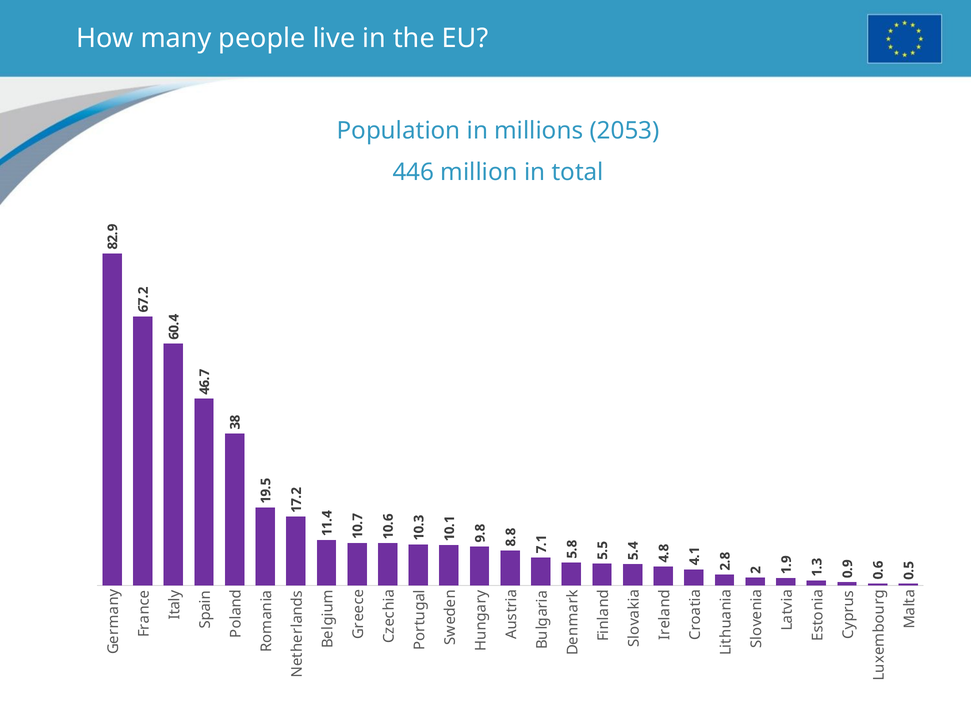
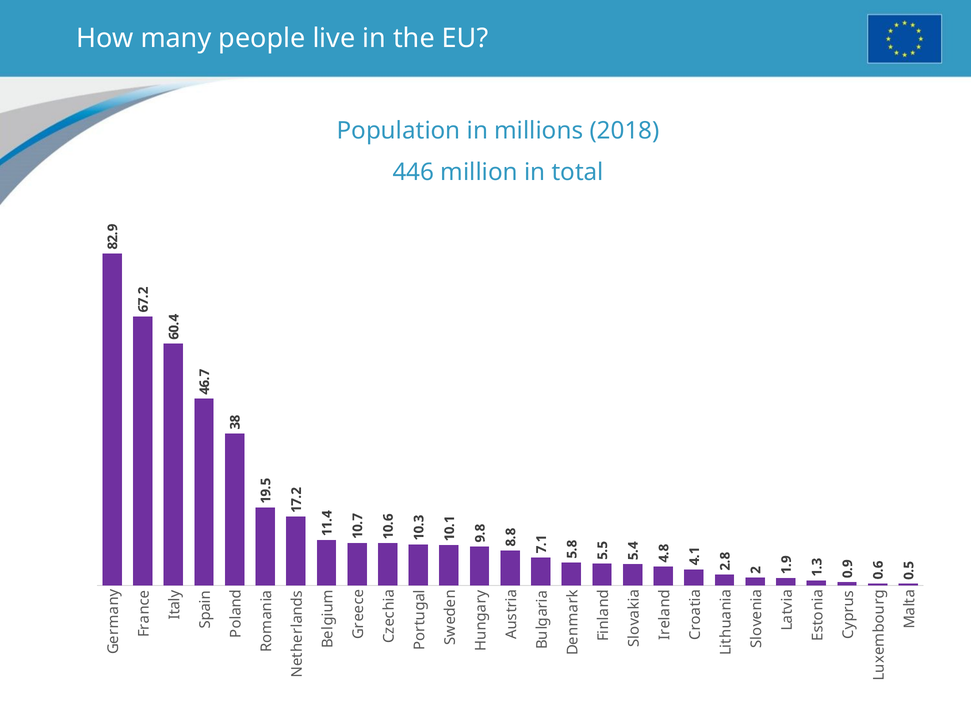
2053: 2053 -> 2018
